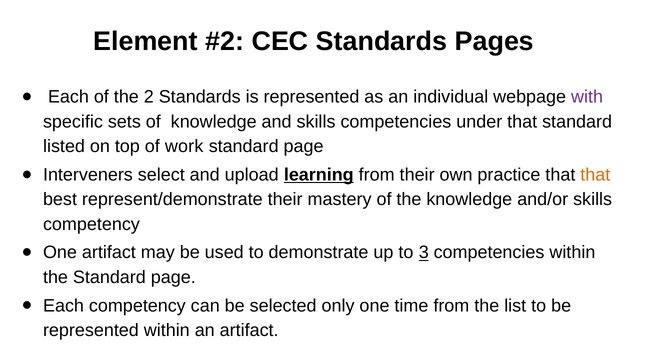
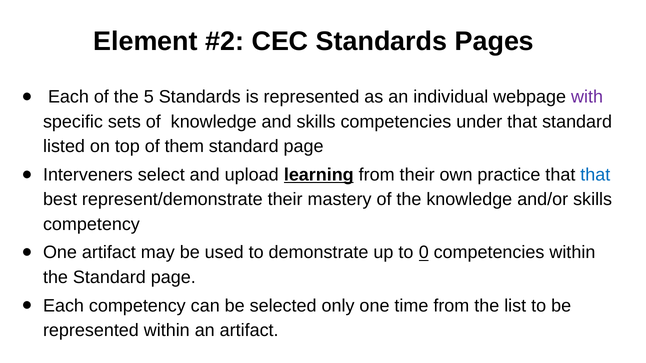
2: 2 -> 5
work: work -> them
that at (595, 175) colour: orange -> blue
3: 3 -> 0
